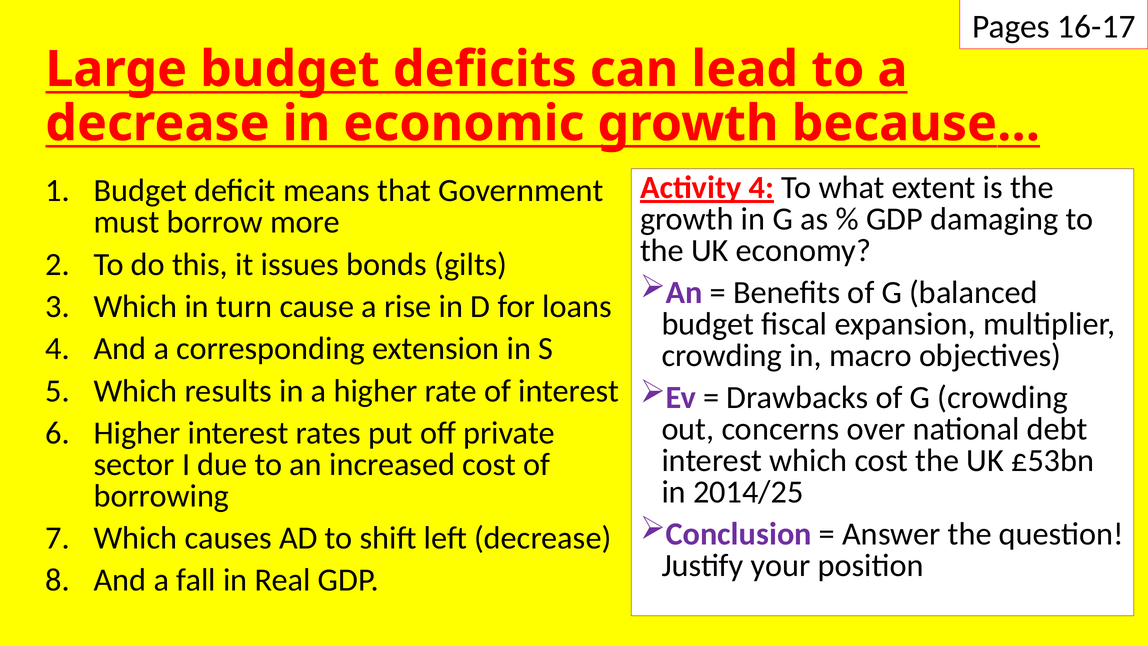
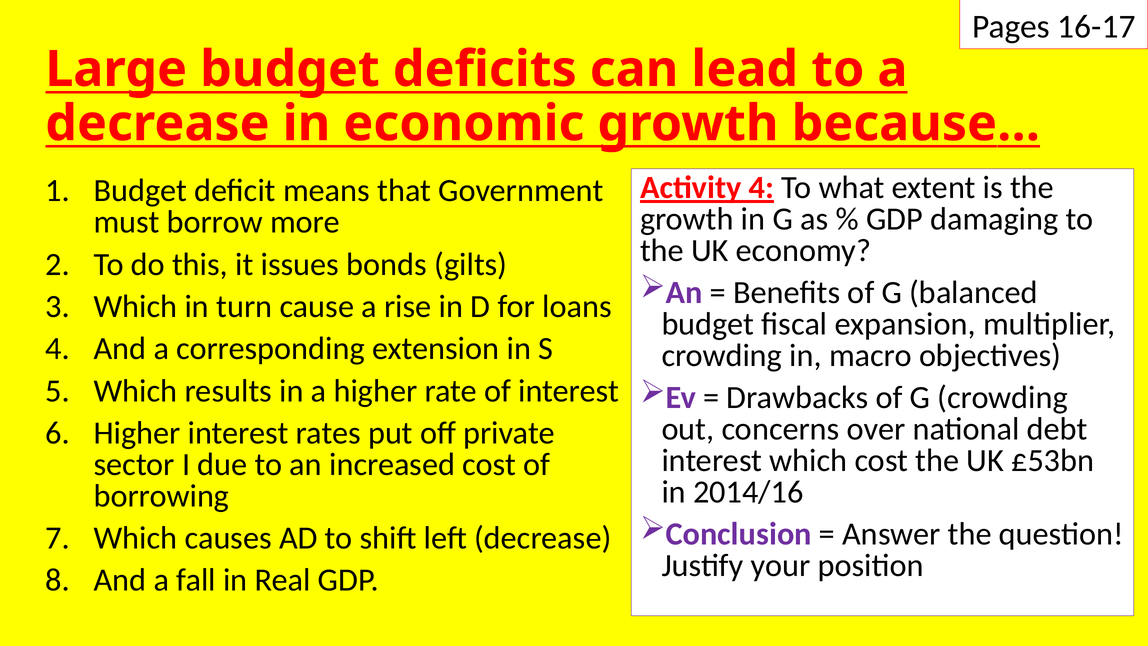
2014/25: 2014/25 -> 2014/16
